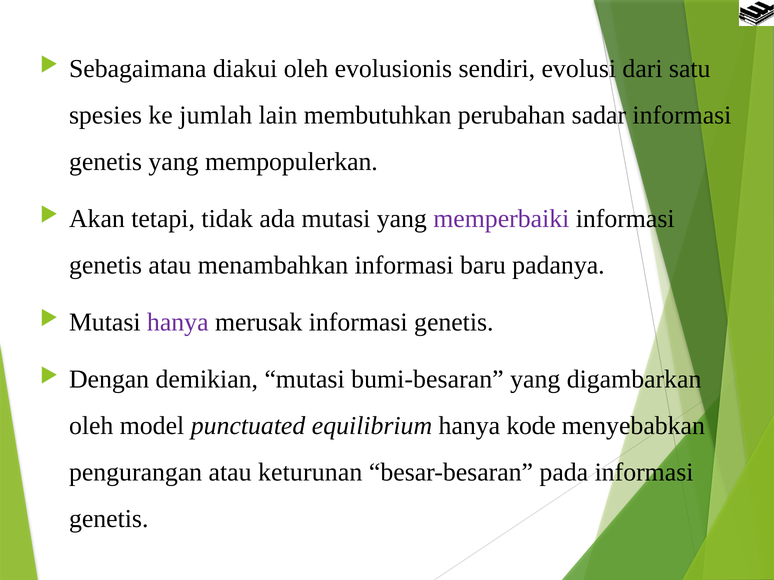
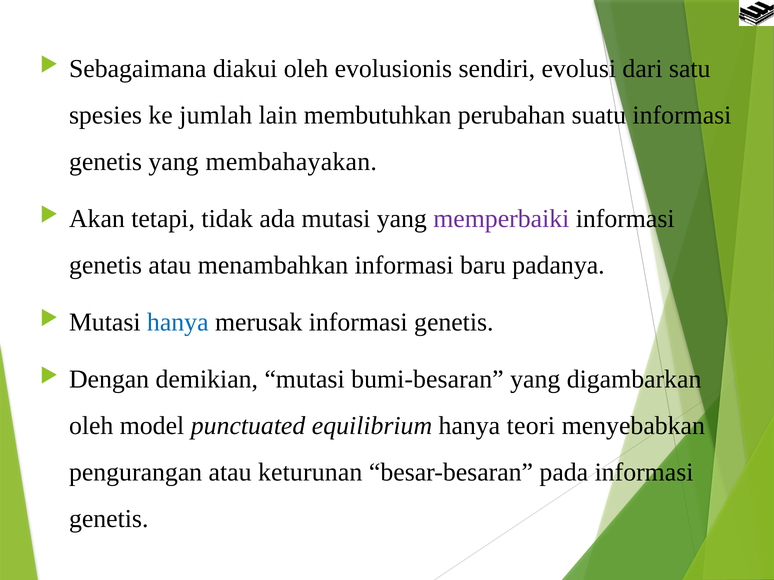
sadar: sadar -> suatu
mempopulerkan: mempopulerkan -> membahayakan
hanya at (178, 323) colour: purple -> blue
kode: kode -> teori
